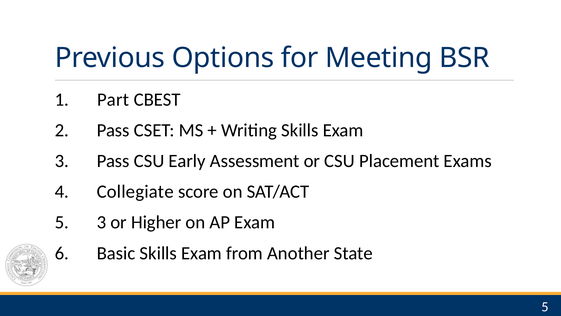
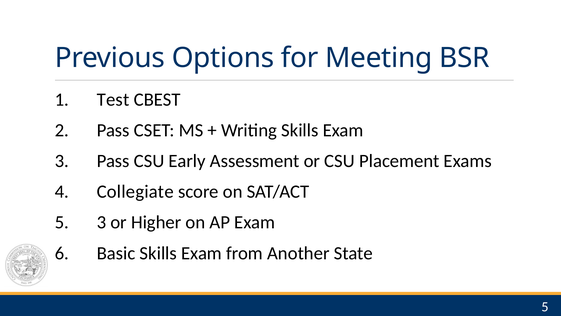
Part: Part -> Test
